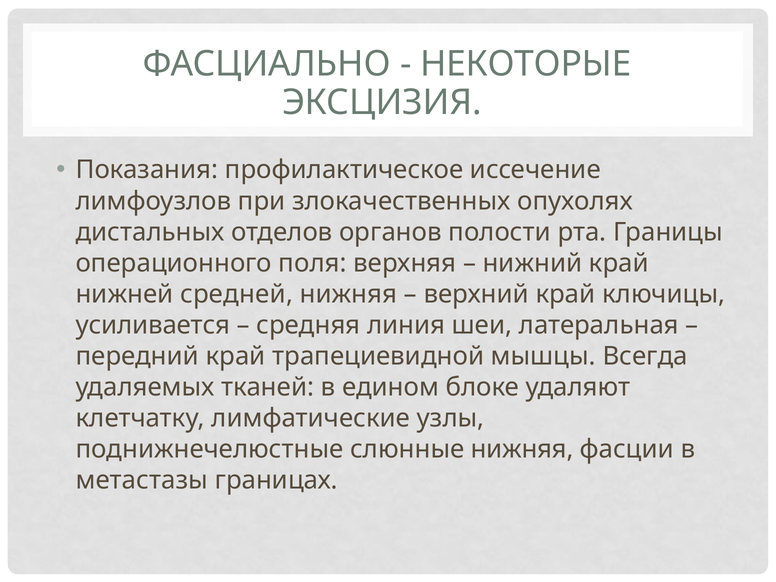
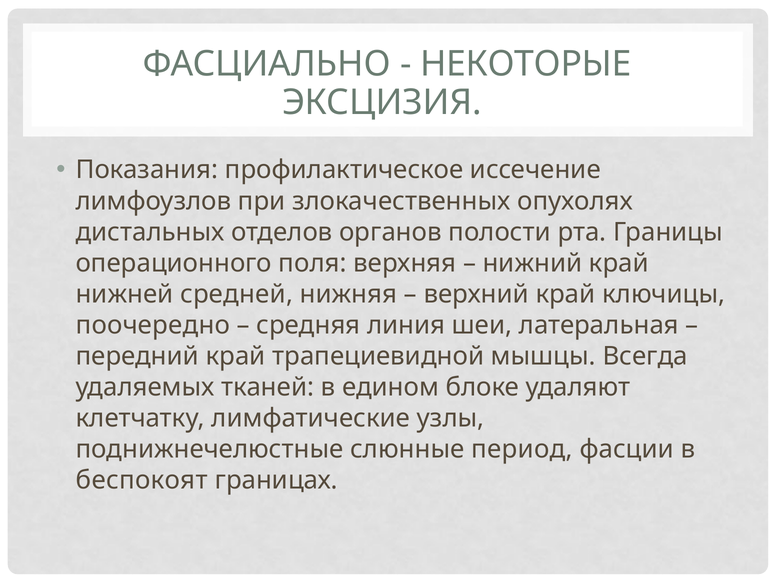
усиливается: усиливается -> поочередно
слюнные нижняя: нижняя -> период
метастазы: метастазы -> беспокоят
